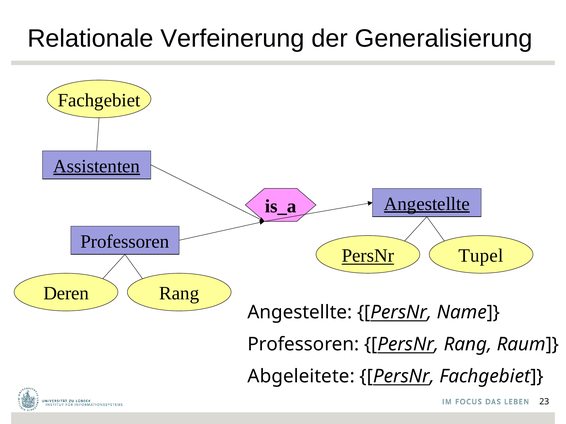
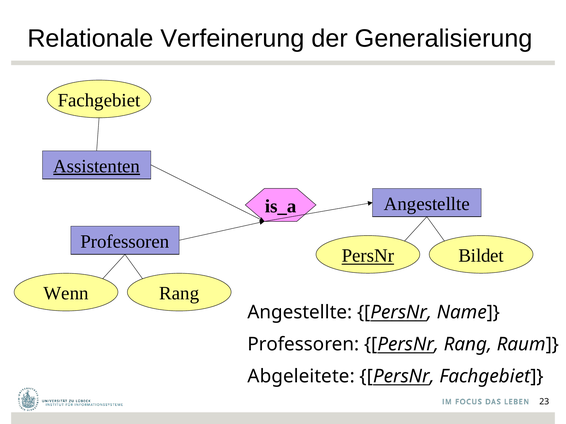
Angestellte at (427, 204) underline: present -> none
Tupel: Tupel -> Bildet
Deren: Deren -> Wenn
